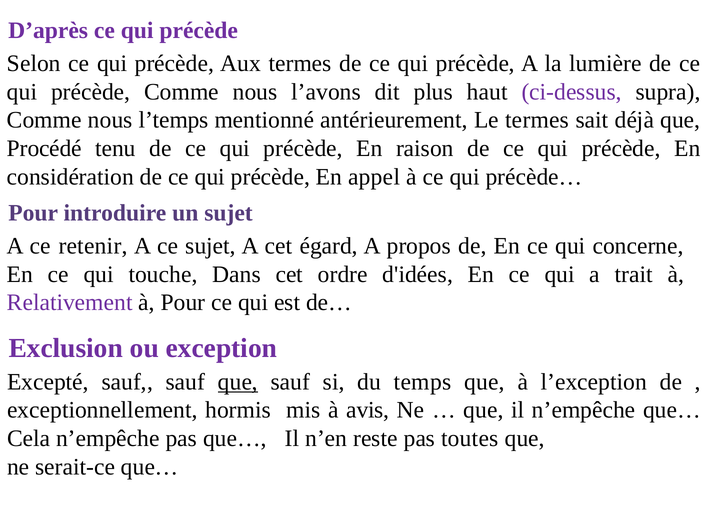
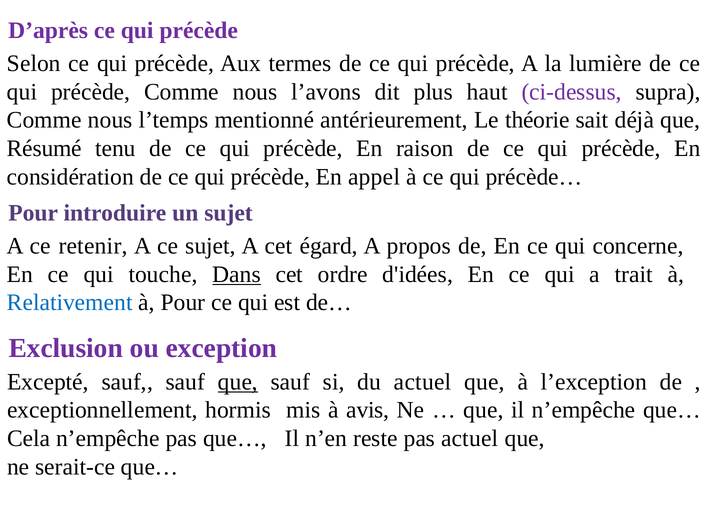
Le termes: termes -> théorie
Procédé: Procédé -> Résumé
Dans underline: none -> present
Relativement colour: purple -> blue
du temps: temps -> actuel
pas toutes: toutes -> actuel
